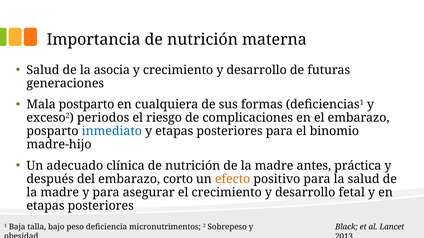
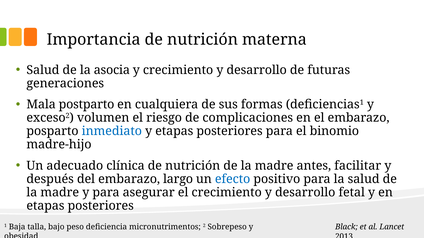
periodos: periodos -> volumen
práctica: práctica -> facilitar
corto: corto -> largo
efecto colour: orange -> blue
